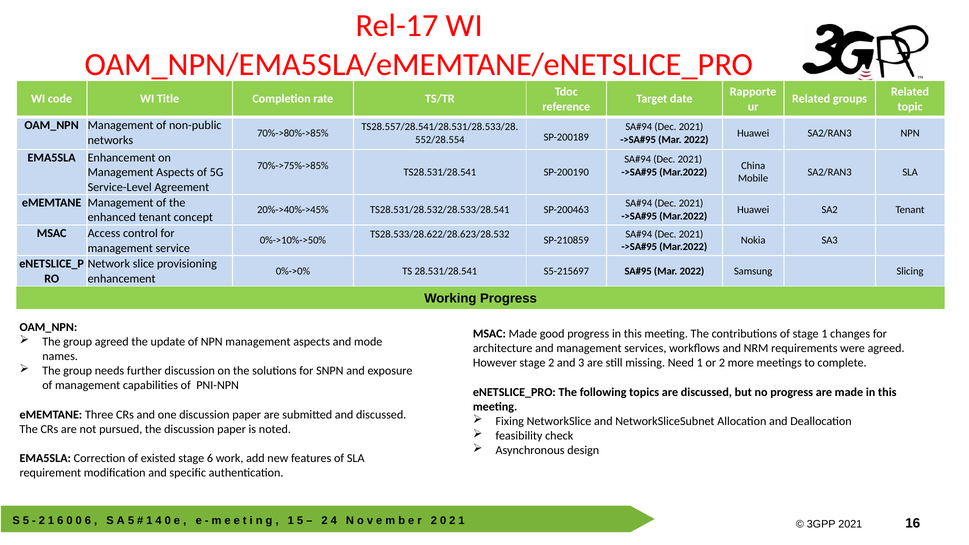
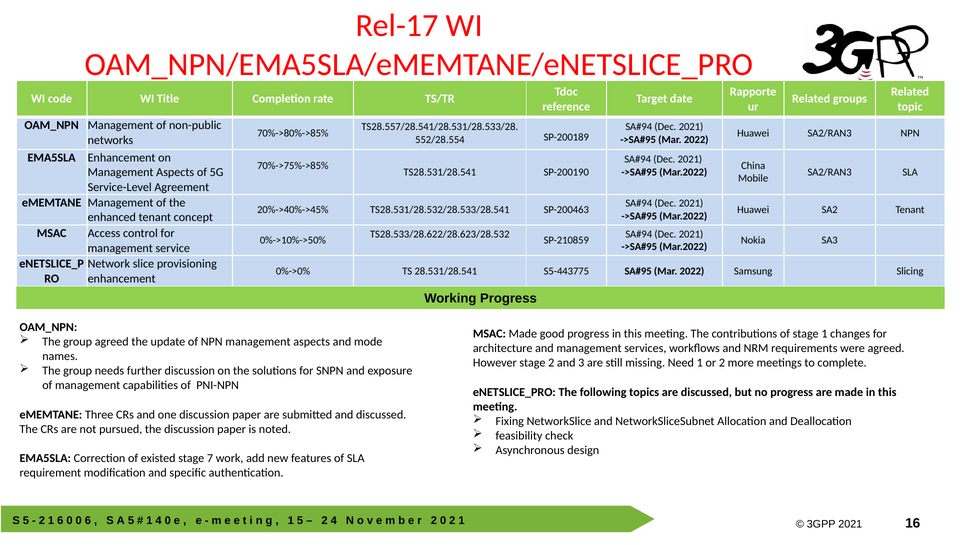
S5-215697: S5-215697 -> S5-443775
stage 6: 6 -> 7
